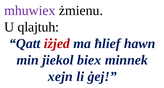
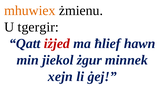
mhuwiex colour: purple -> orange
qlajtuh: qlajtuh -> tgergir
biex: biex -> żgur
